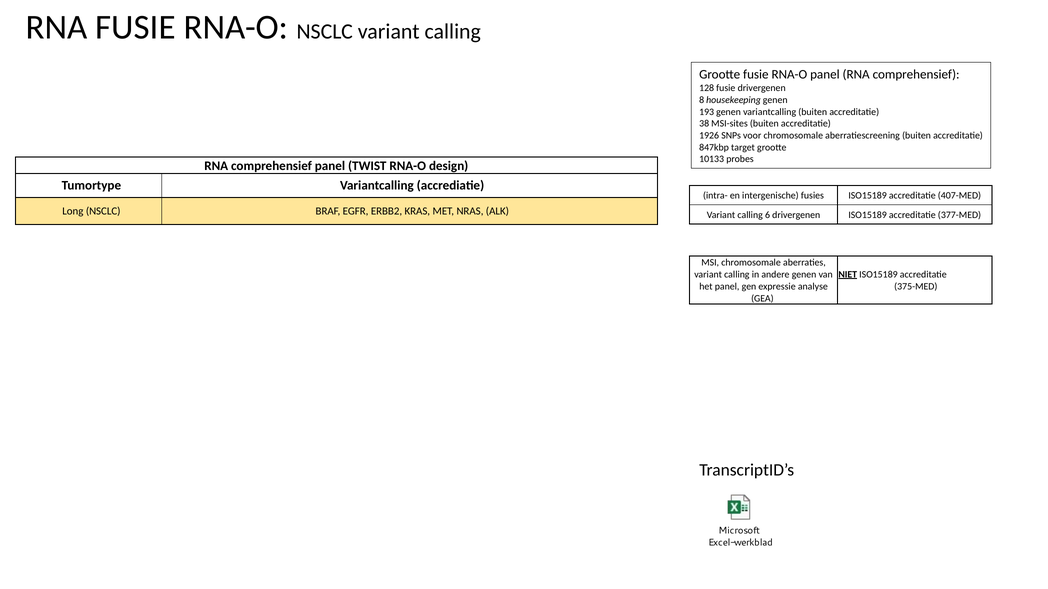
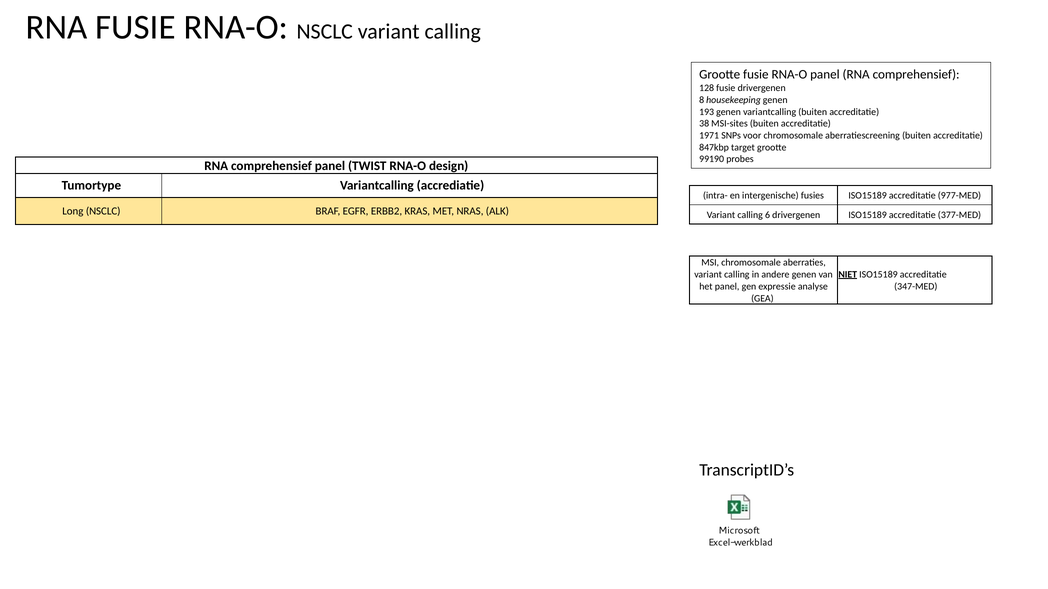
1926: 1926 -> 1971
10133: 10133 -> 99190
407-MED: 407-MED -> 977-MED
375-MED: 375-MED -> 347-MED
